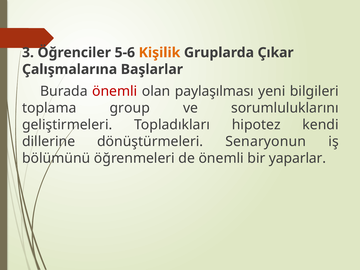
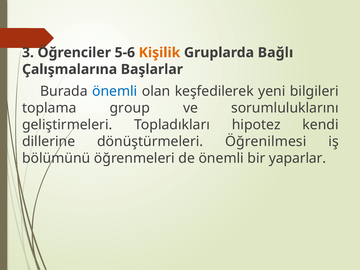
Çıkar: Çıkar -> Bağlı
önemli at (115, 91) colour: red -> blue
paylaşılması: paylaşılması -> keşfedilerek
Senaryonun: Senaryonun -> Öğrenilmesi
